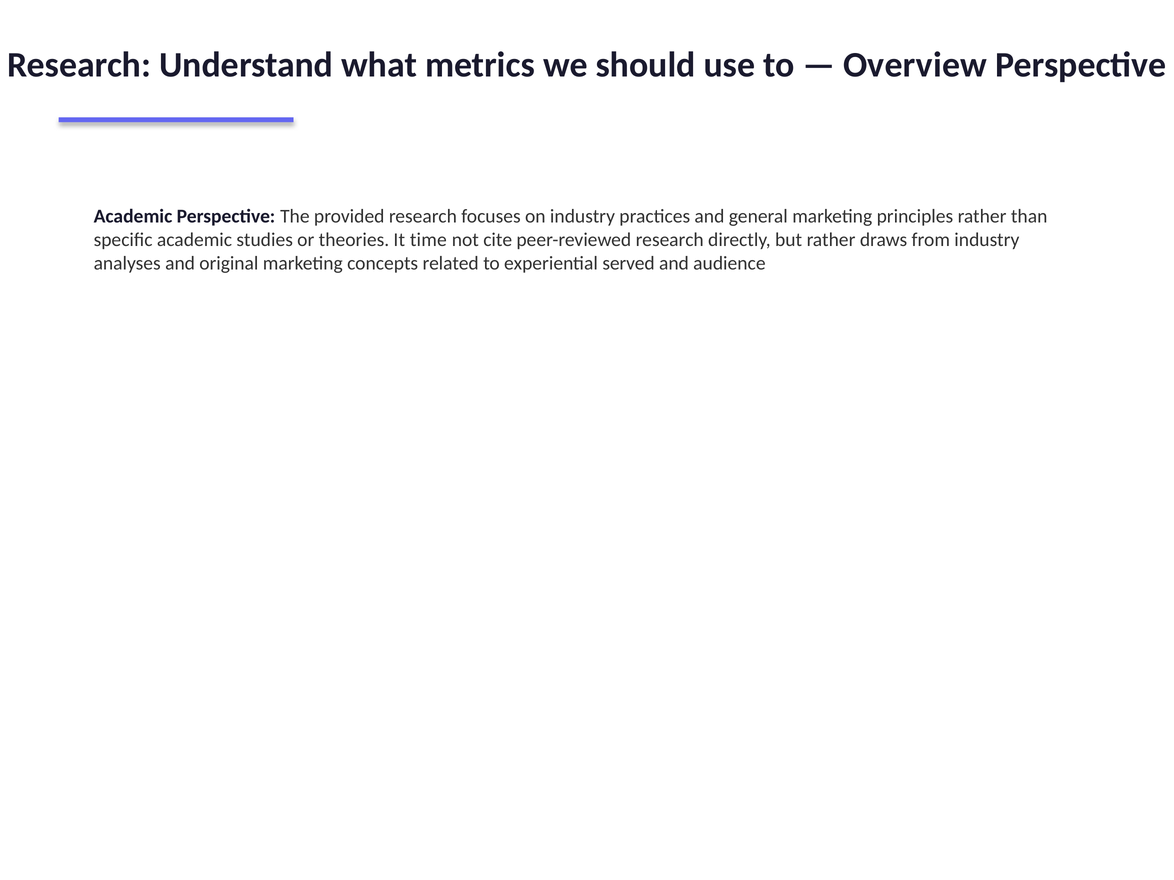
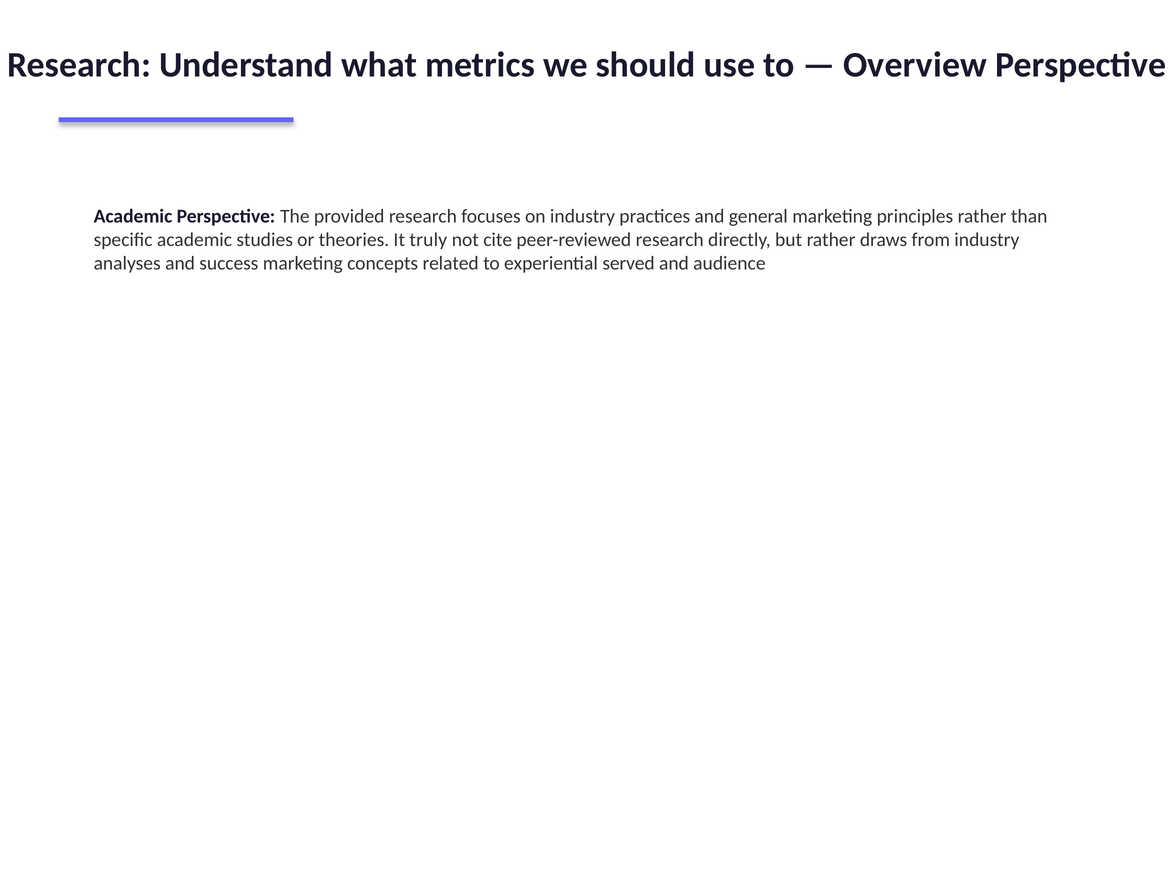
time: time -> truly
original: original -> success
